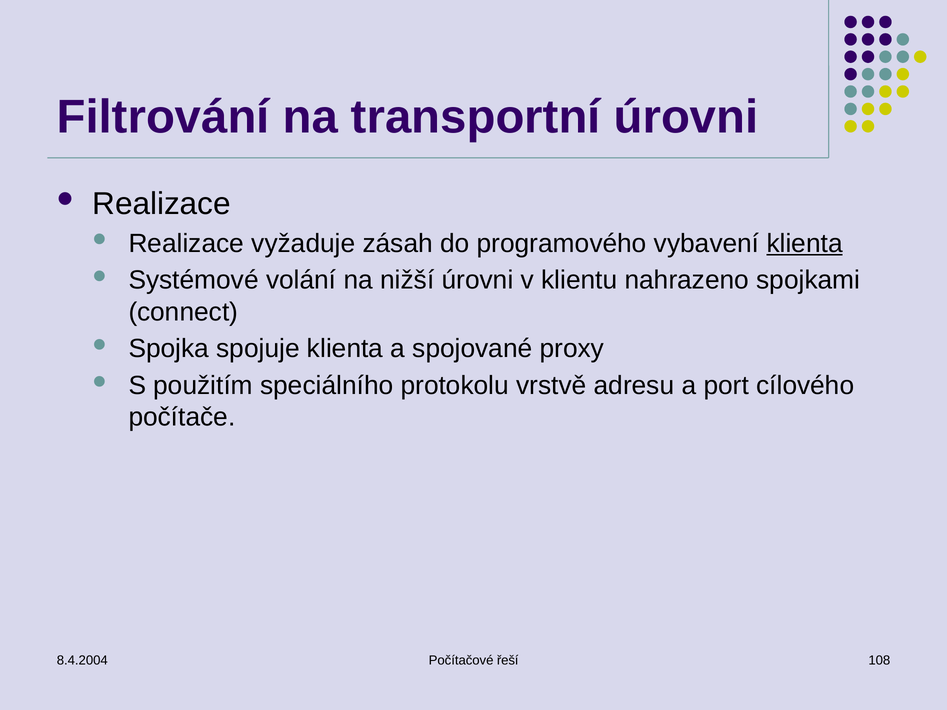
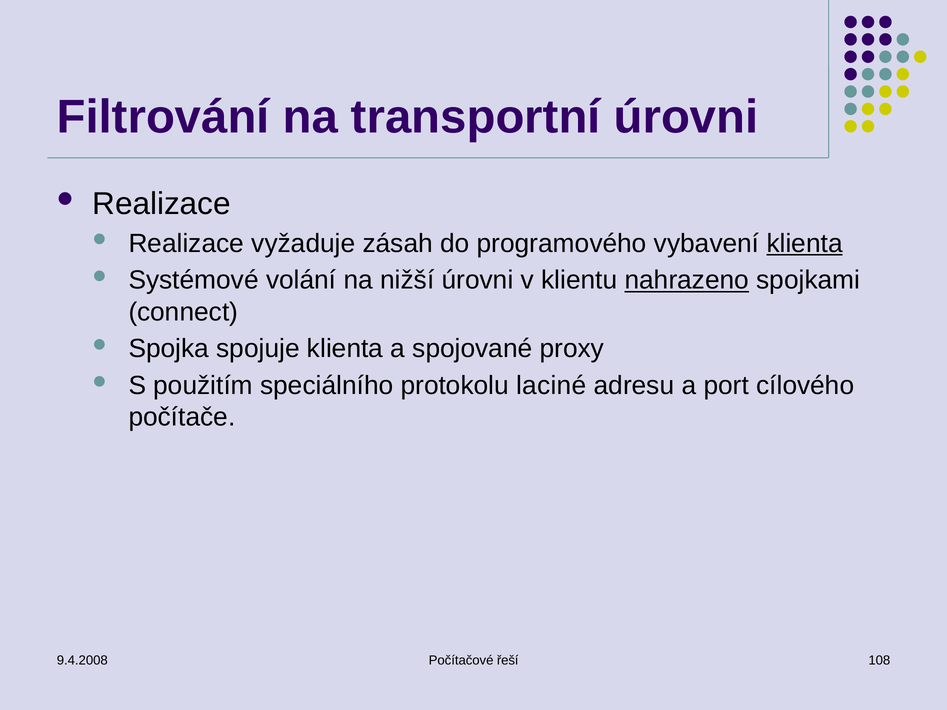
nahrazeno underline: none -> present
vrstvě: vrstvě -> laciné
8.4.2004: 8.4.2004 -> 9.4.2008
